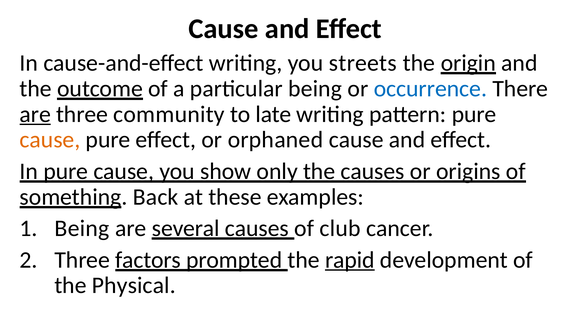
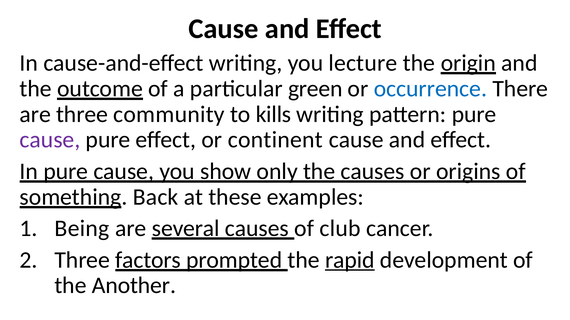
streets: streets -> lecture
particular being: being -> green
are at (35, 114) underline: present -> none
late: late -> kills
cause at (50, 140) colour: orange -> purple
orphaned: orphaned -> continent
Physical: Physical -> Another
